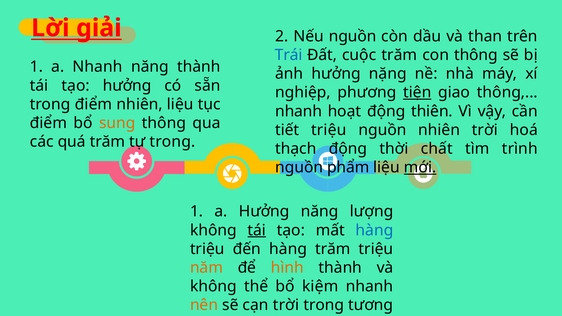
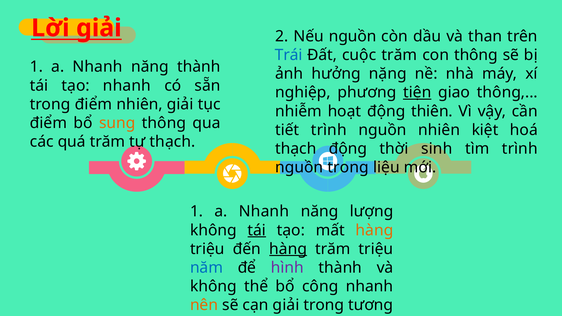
tạo hưởng: hưởng -> nhanh
nhiên liệu: liệu -> giải
nhanh at (299, 111): nhanh -> nhiễm
tiết triệu: triệu -> trình
nhiên trời: trời -> kiệt
tự trong: trong -> thạch
chất: chất -> sinh
nguồn phẩm: phẩm -> trong
mới underline: present -> none
Hưởng at (264, 212): Hưởng -> Nhanh
hàng at (374, 230) colour: blue -> orange
hàng at (288, 249) underline: none -> present
năm colour: orange -> blue
hình colour: orange -> purple
kiệm: kiệm -> công
cạn trời: trời -> giải
